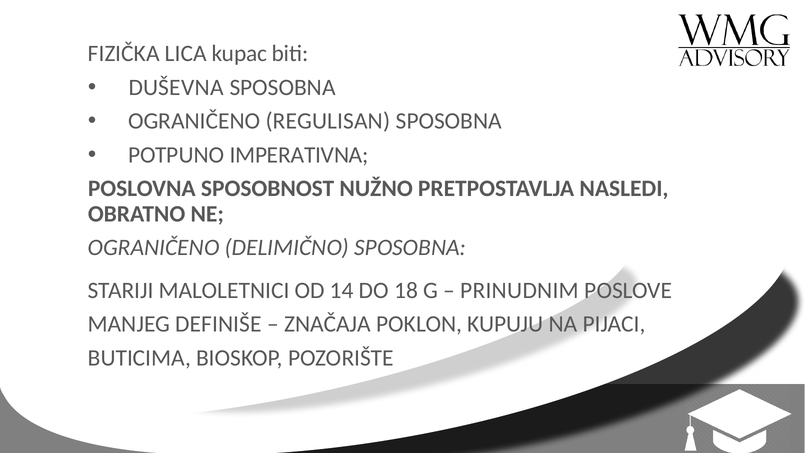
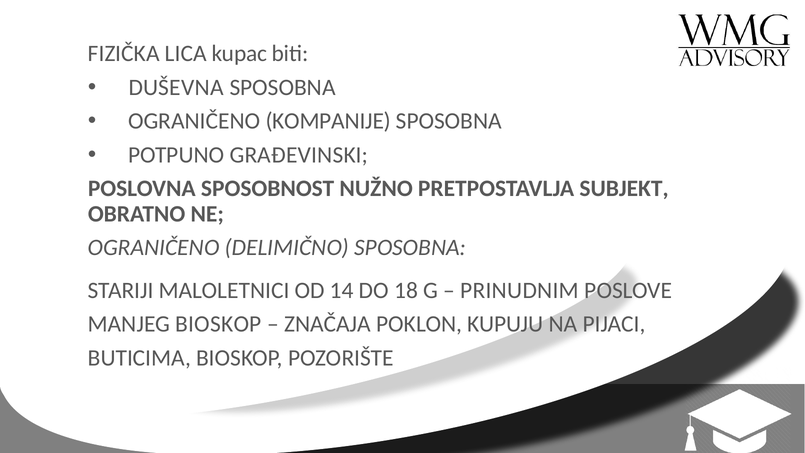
REGULISAN: REGULISAN -> KOMPANIJE
IMPERATIVNA: IMPERATIVNA -> GRAĐEVINSKI
NASLEDI: NASLEDI -> SUBJEKT
MANJEG DEFINIŠE: DEFINIŠE -> BIOSKOP
